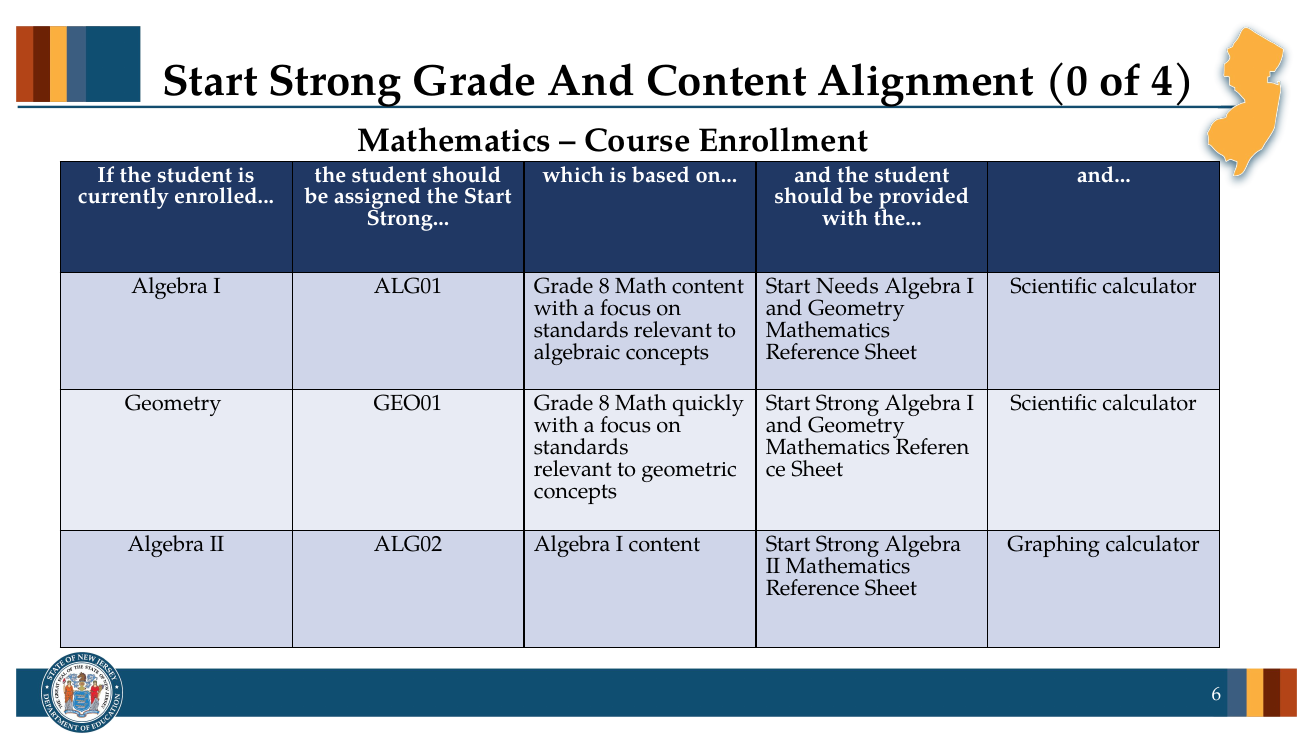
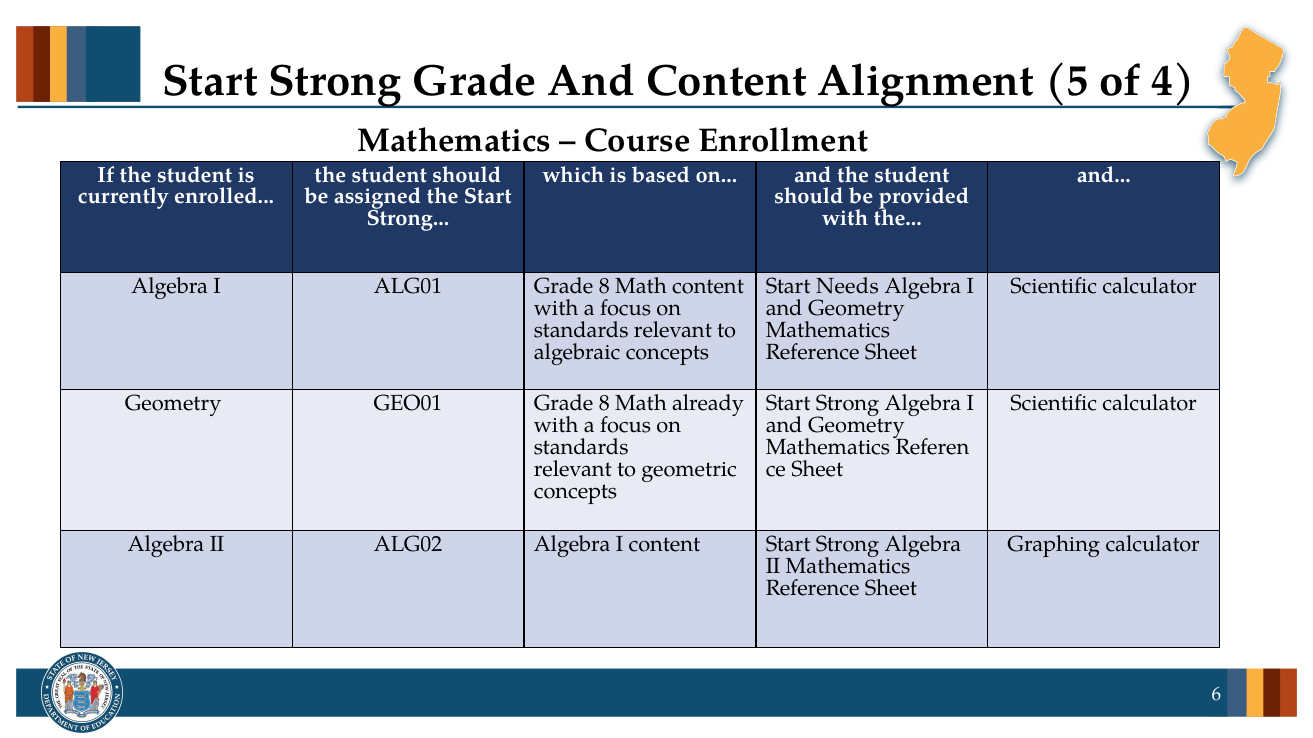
0: 0 -> 5
quickly: quickly -> already
